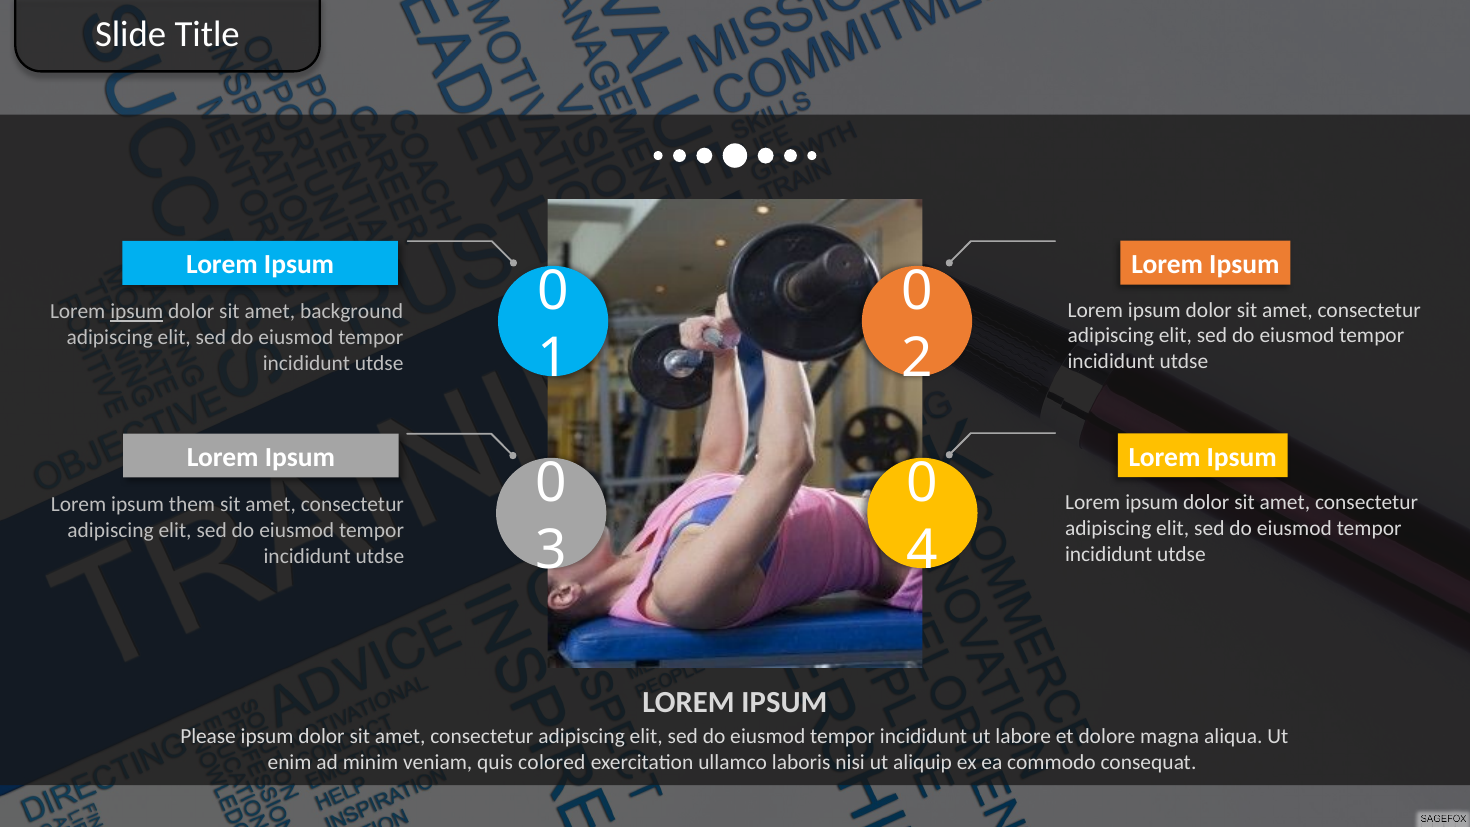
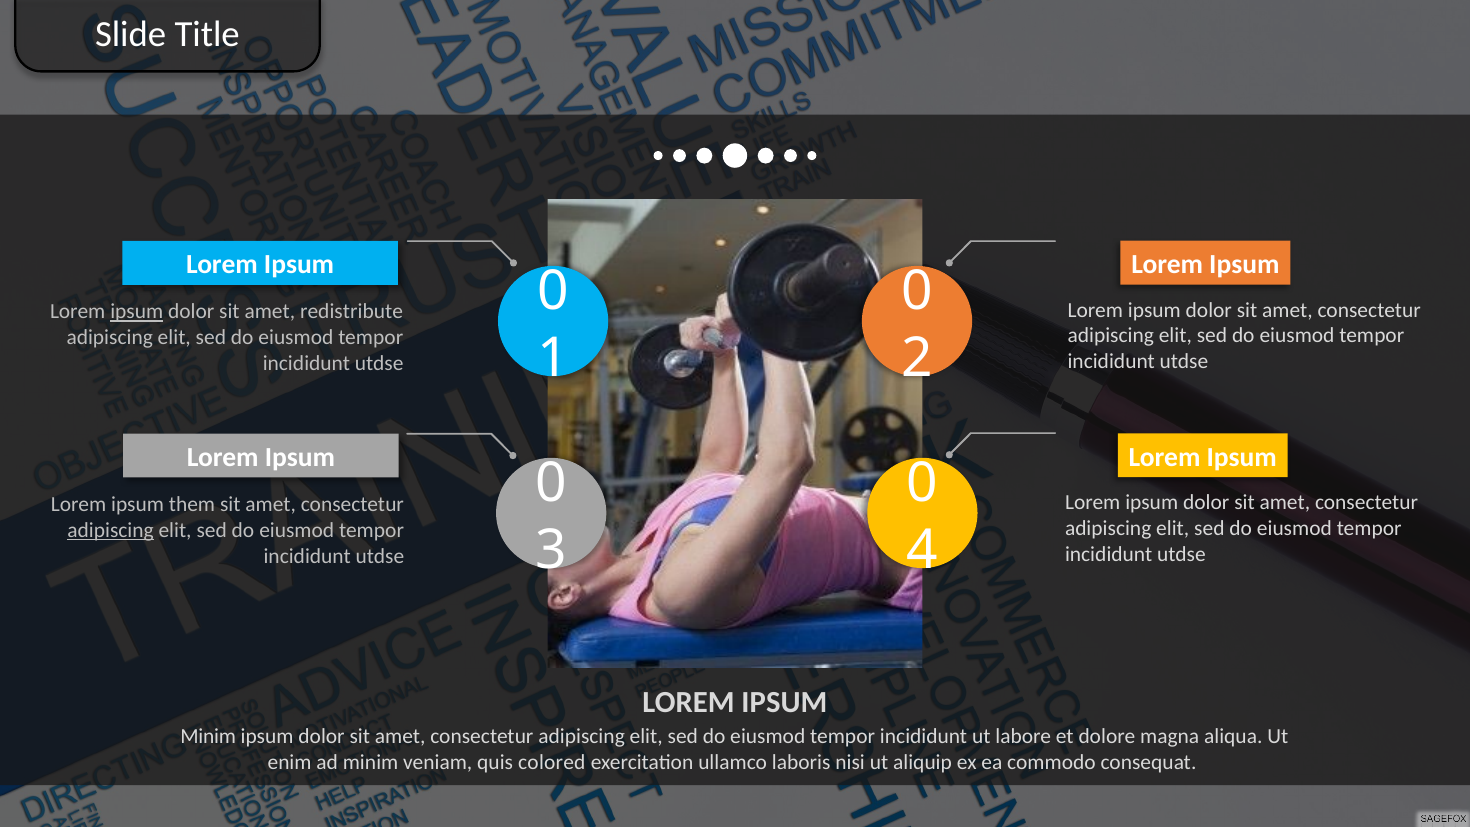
background: background -> redistribute
adipiscing at (111, 530) underline: none -> present
Please at (208, 737): Please -> Minim
